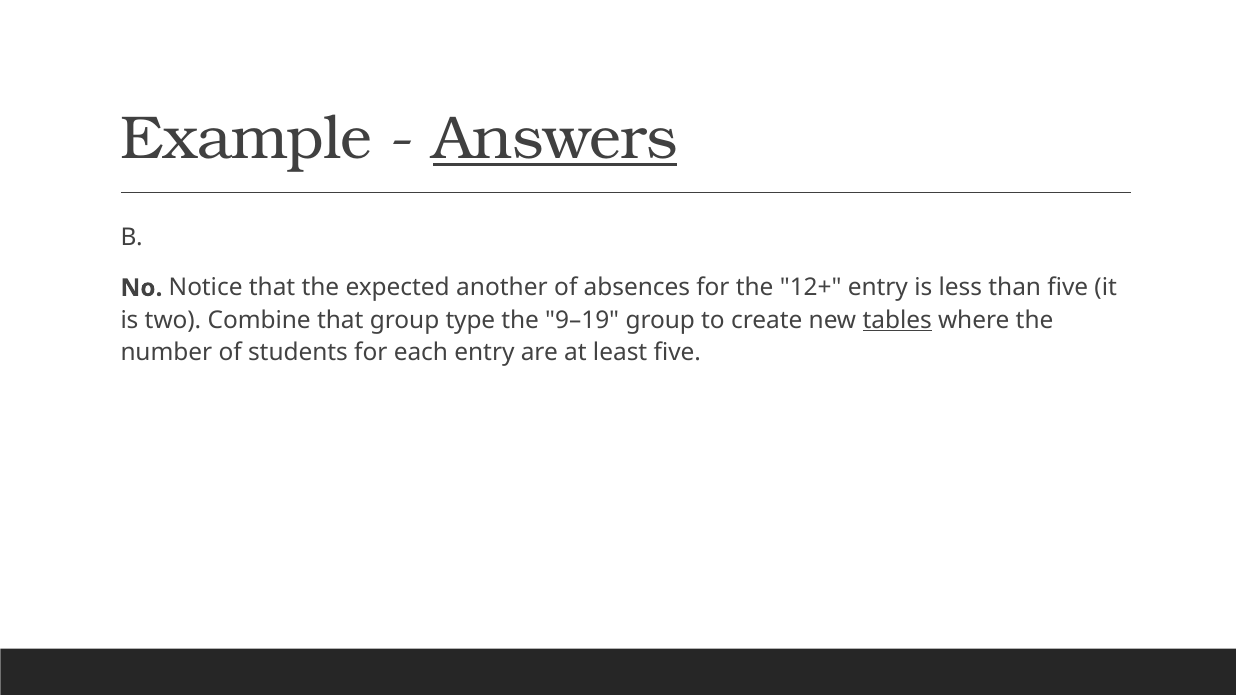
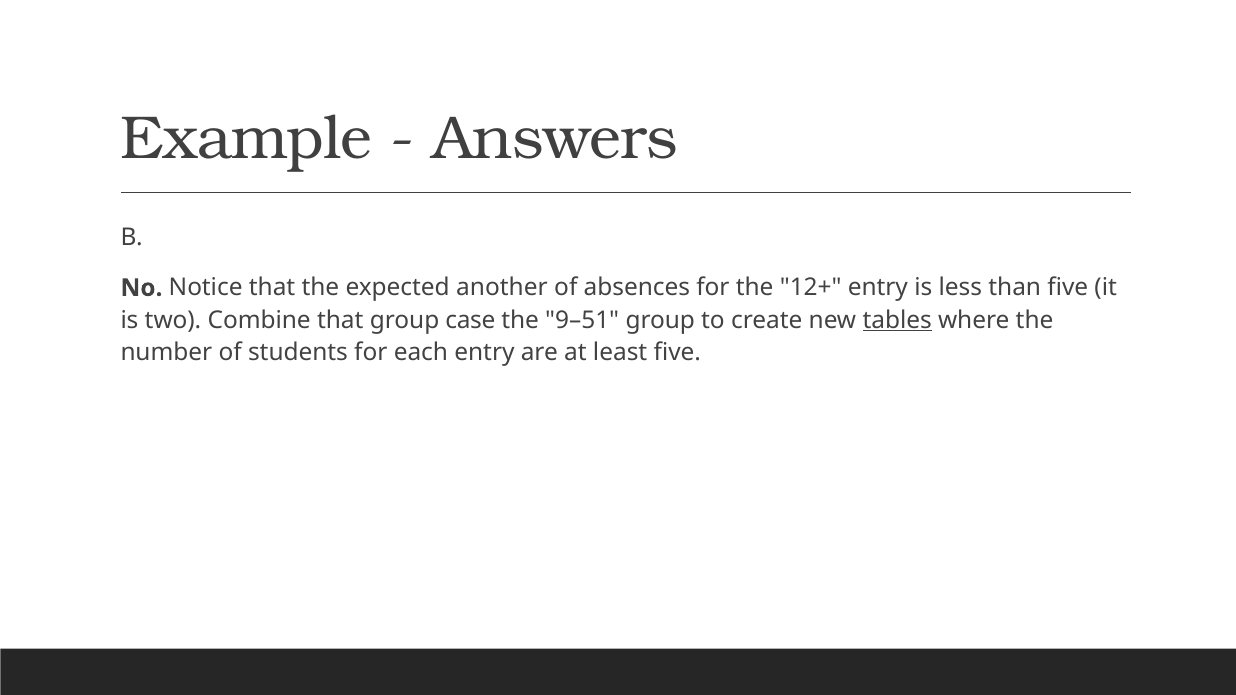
Answers underline: present -> none
type: type -> case
9–19: 9–19 -> 9–51
